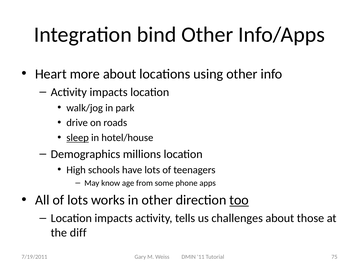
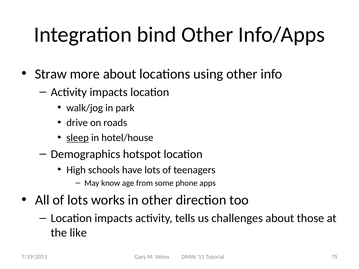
Heart: Heart -> Straw
millions: millions -> hotspot
too underline: present -> none
diff: diff -> like
